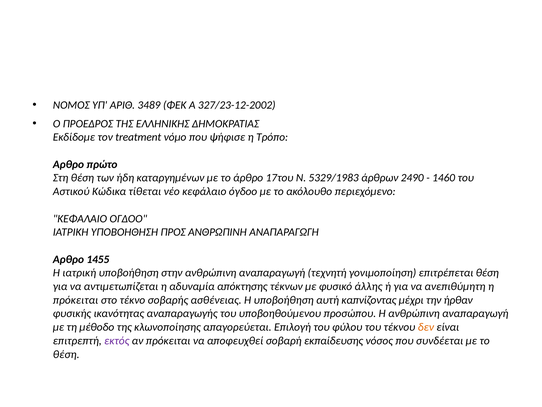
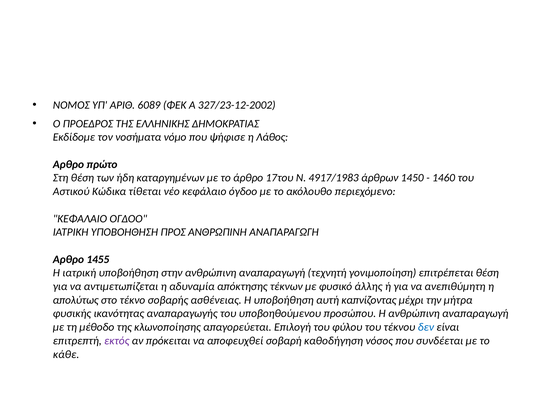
3489: 3489 -> 6089
treatment: treatment -> νοσήματα
Τρόπο: Τρόπο -> Λάθος
5329/1983: 5329/1983 -> 4917/1983
2490: 2490 -> 1450
πρόκειται at (76, 300): πρόκειται -> απολύτως
ήρθαν: ήρθαν -> μήτρα
δεν colour: orange -> blue
εκπαίδευσης: εκπαίδευσης -> καθοδήγηση
θέση at (66, 354): θέση -> κάθε
